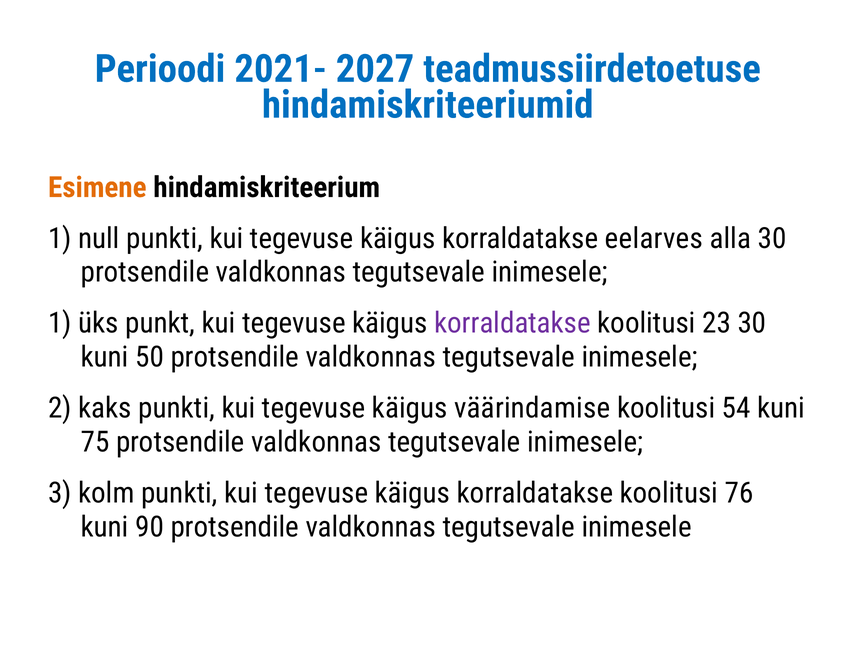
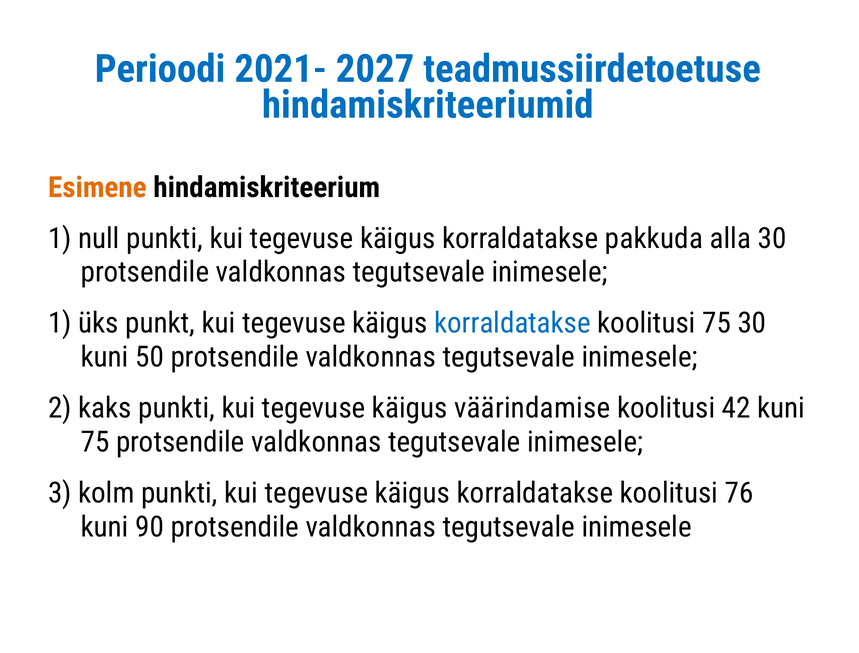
eelarves: eelarves -> pakkuda
korraldatakse at (513, 323) colour: purple -> blue
koolitusi 23: 23 -> 75
54: 54 -> 42
